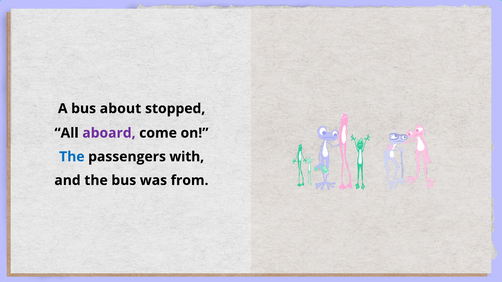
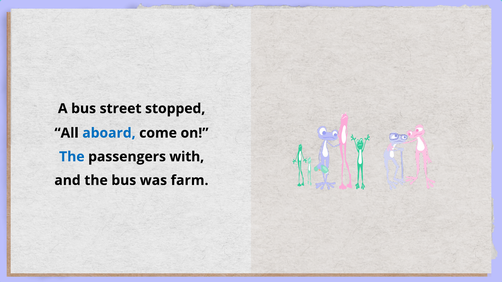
about: about -> street
aboard colour: purple -> blue
from: from -> farm
